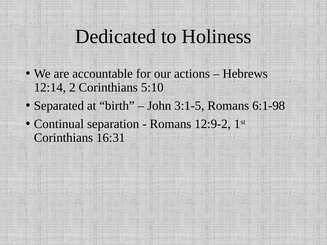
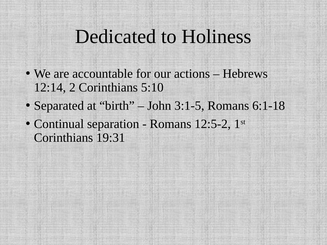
6:1-98: 6:1-98 -> 6:1-18
12:9-2: 12:9-2 -> 12:5-2
16:31: 16:31 -> 19:31
